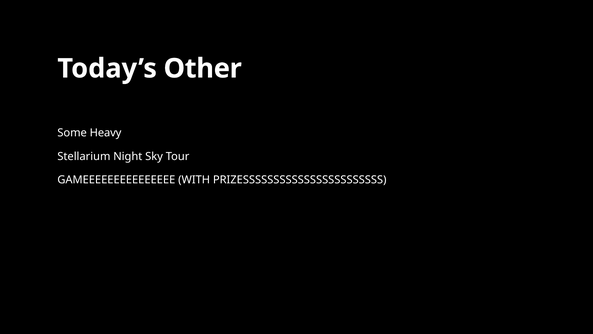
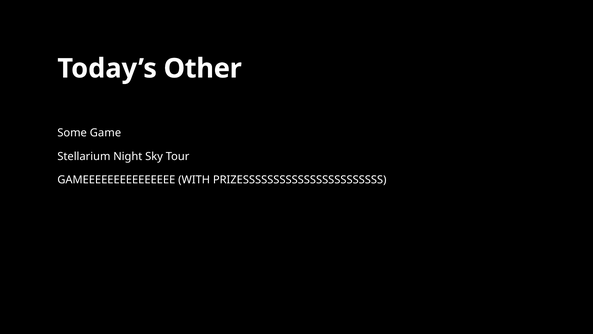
Heavy: Heavy -> Game
